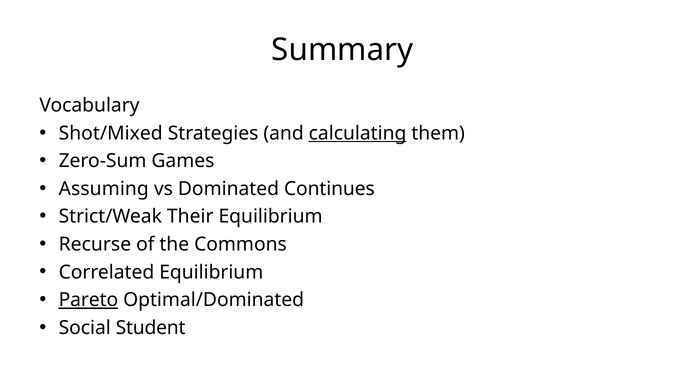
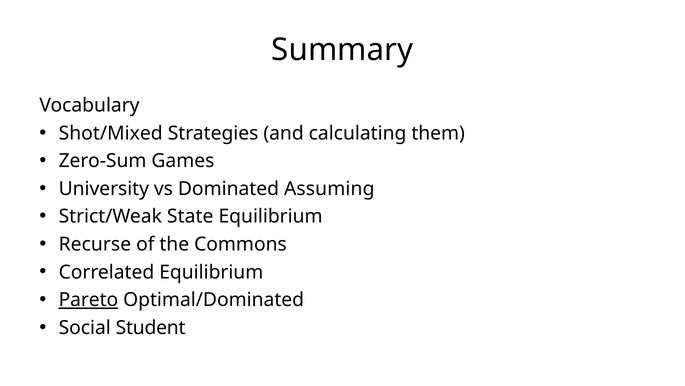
calculating underline: present -> none
Assuming: Assuming -> University
Continues: Continues -> Assuming
Their: Their -> State
